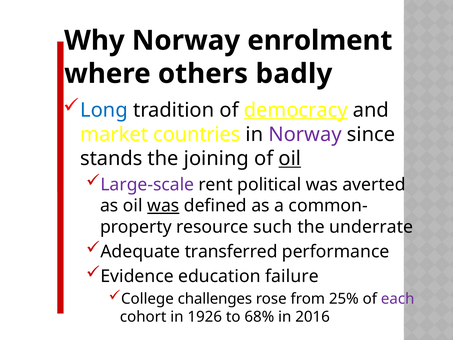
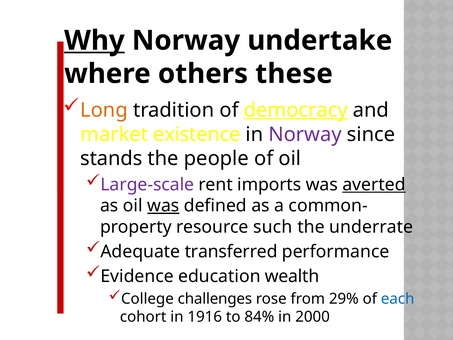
Why underline: none -> present
enrolment: enrolment -> undertake
badly: badly -> these
Long colour: blue -> orange
countries: countries -> existence
joining: joining -> people
oil at (290, 158) underline: present -> none
political: political -> imports
averted underline: none -> present
failure: failure -> wealth
25%: 25% -> 29%
each colour: purple -> blue
1926: 1926 -> 1916
68%: 68% -> 84%
2016: 2016 -> 2000
